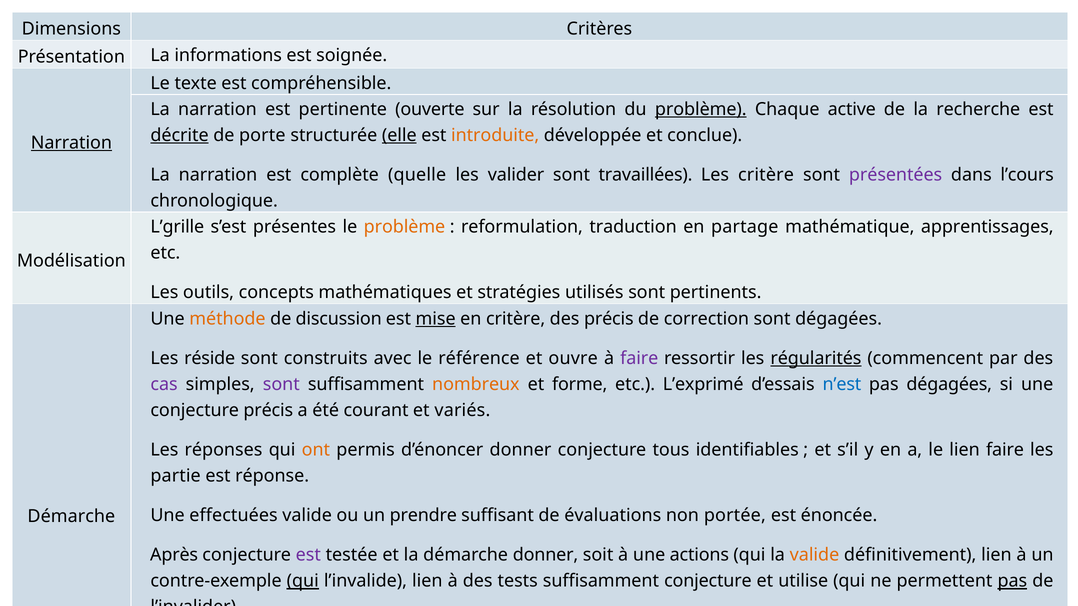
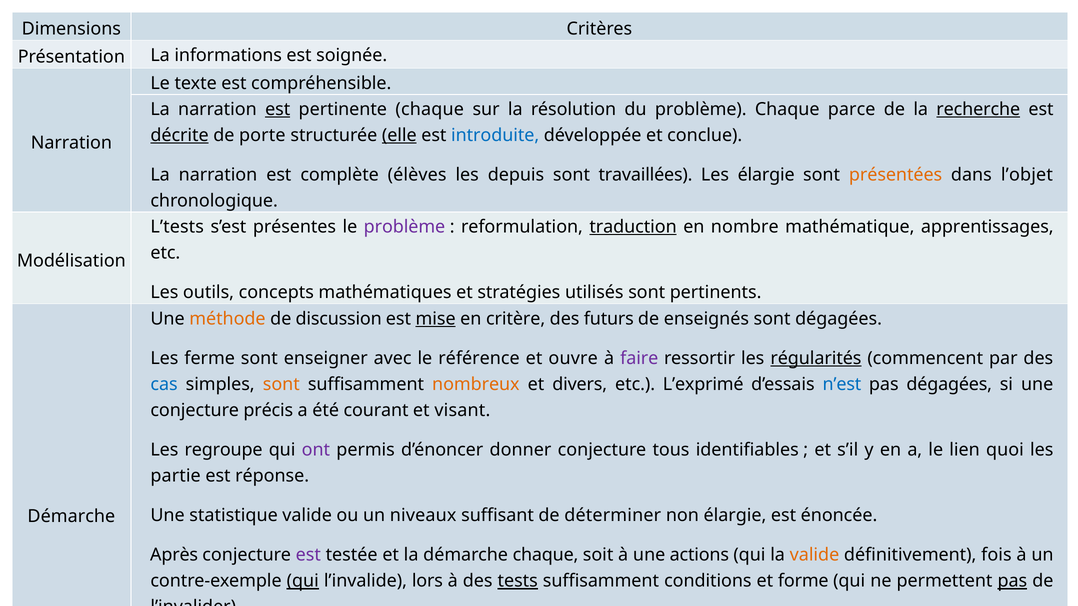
est at (278, 109) underline: none -> present
pertinente ouverte: ouverte -> chaque
problème at (701, 109) underline: present -> none
active: active -> parce
recherche underline: none -> present
introduite colour: orange -> blue
Narration at (71, 143) underline: present -> none
quelle: quelle -> élèves
valider: valider -> depuis
Les critère: critère -> élargie
présentées colour: purple -> orange
dans l’cours: l’cours -> l’objet
L’grille: L’grille -> L’tests
problème at (404, 227) colour: orange -> purple
traduction underline: none -> present
partage: partage -> nombre
des précis: précis -> futurs
correction: correction -> enseignés
réside: réside -> ferme
construits: construits -> enseigner
cas colour: purple -> blue
sont at (281, 384) colour: purple -> orange
forme: forme -> divers
variés: variés -> visant
Les réponses: réponses -> regroupe
ont colour: orange -> purple
lien faire: faire -> quoi
Une effectuées: effectuées -> statistique
prendre: prendre -> niveaux
évaluations: évaluations -> déterminer
non portée: portée -> élargie
démarche donner: donner -> chaque
définitivement lien: lien -> fois
l’invalide lien: lien -> lors
tests underline: none -> present
suffisamment conjecture: conjecture -> conditions
utilise: utilise -> forme
